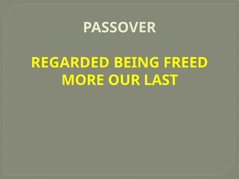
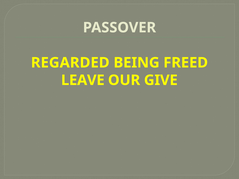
MORE: MORE -> LEAVE
LAST: LAST -> GIVE
